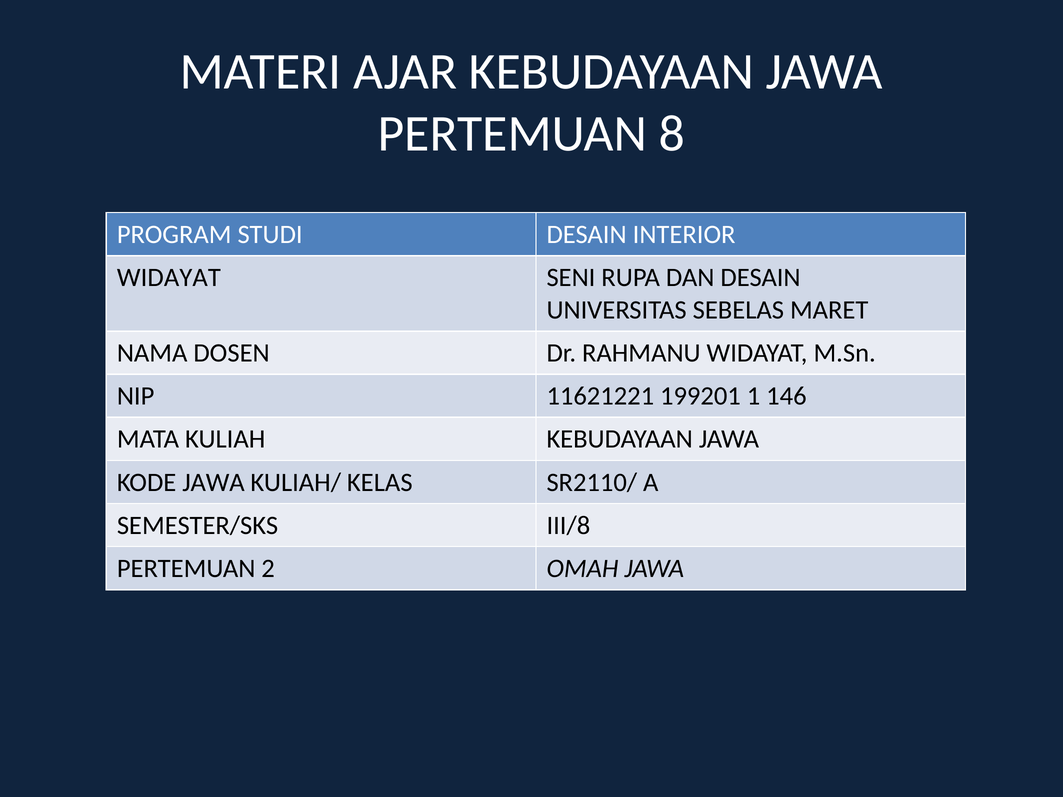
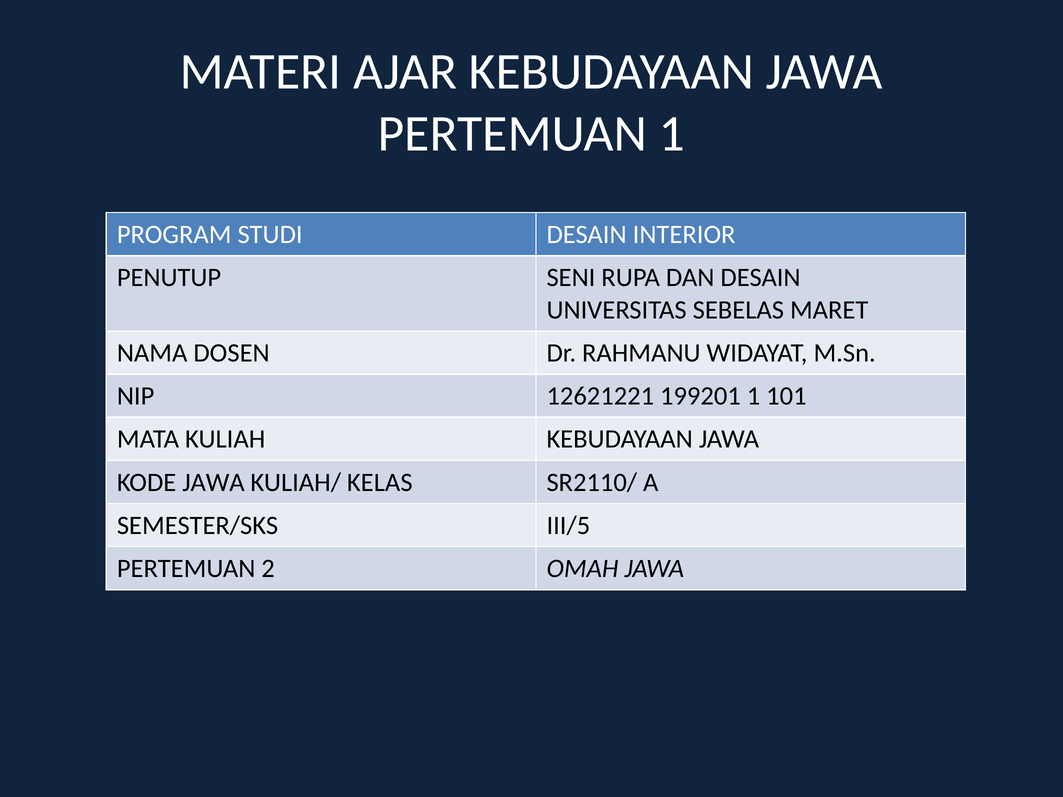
PERTEMUAN 8: 8 -> 1
WIDAYAT at (169, 278): WIDAYAT -> PENUTUP
11621221: 11621221 -> 12621221
146: 146 -> 101
III/8: III/8 -> III/5
